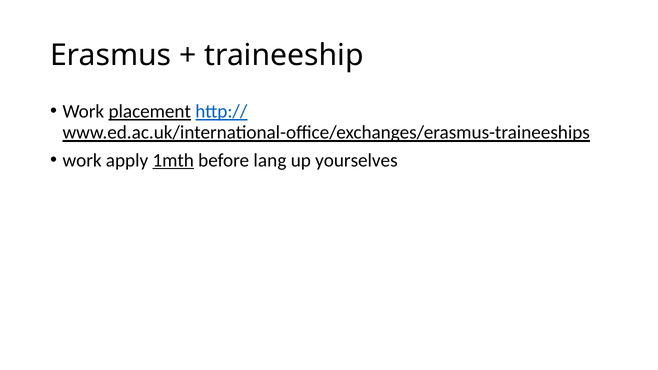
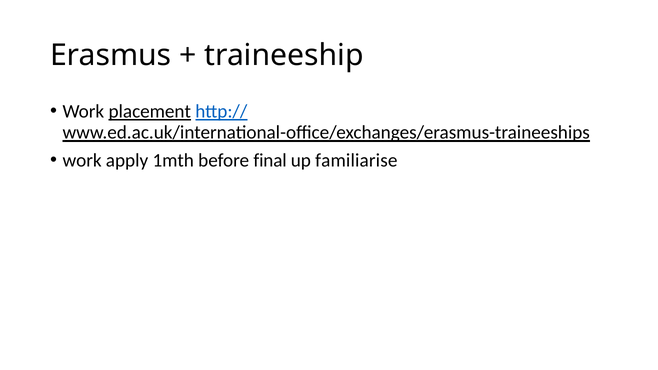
1mth underline: present -> none
lang: lang -> final
yourselves: yourselves -> familiarise
